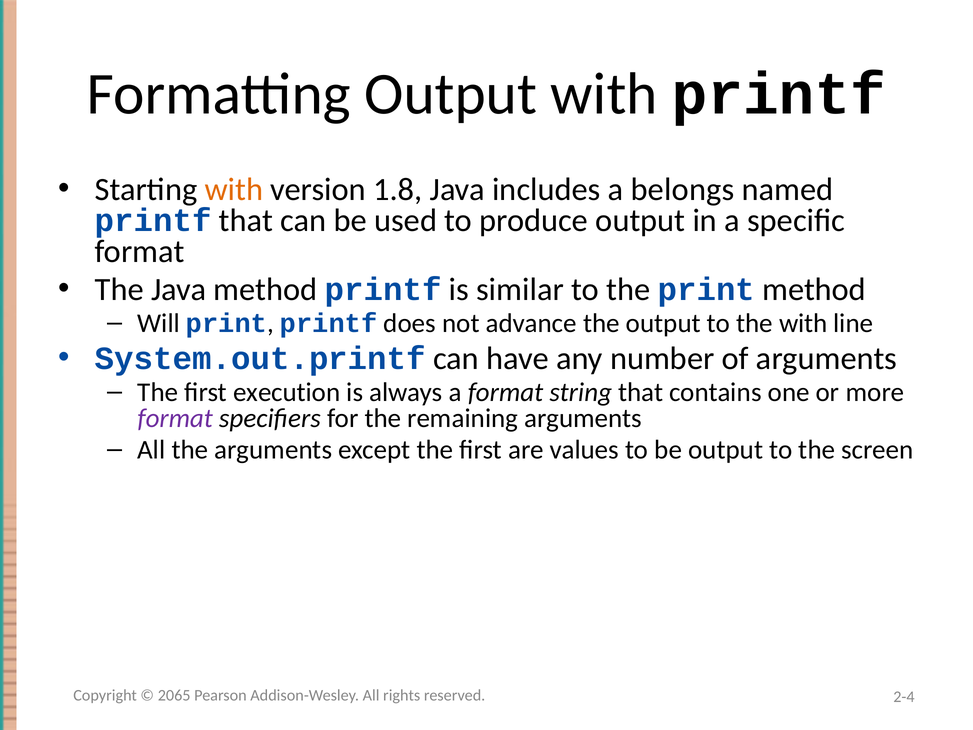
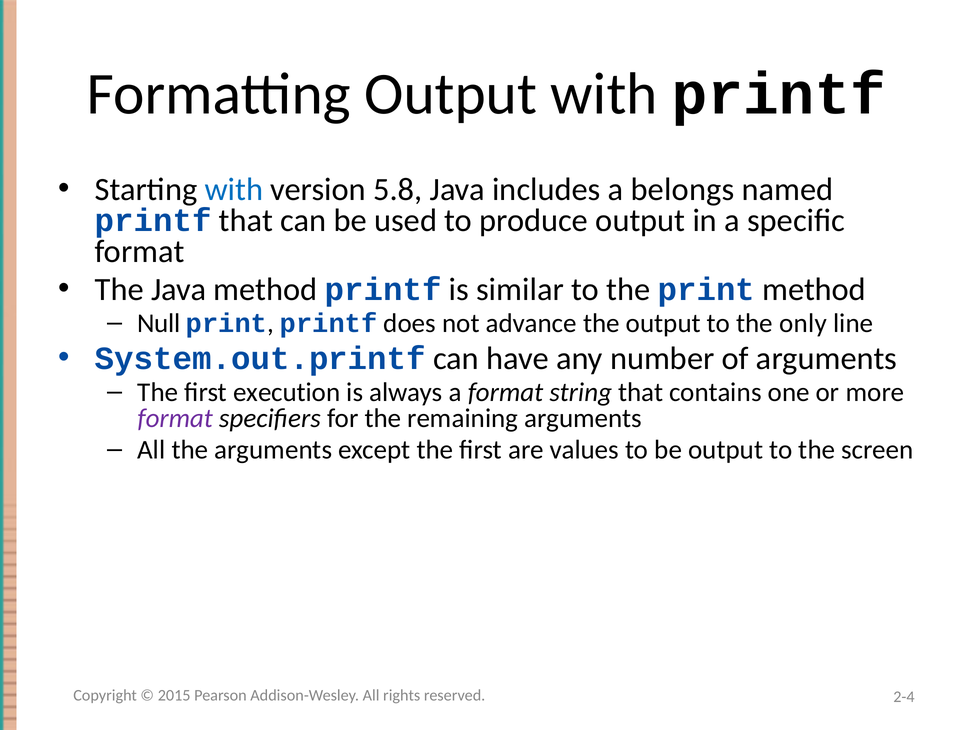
with at (234, 189) colour: orange -> blue
1.8: 1.8 -> 5.8
Will: Will -> Null
the with: with -> only
2065: 2065 -> 2015
